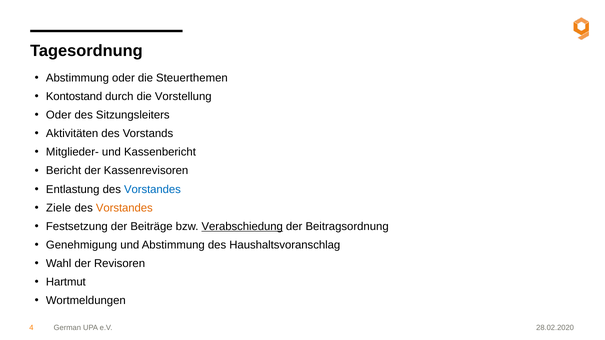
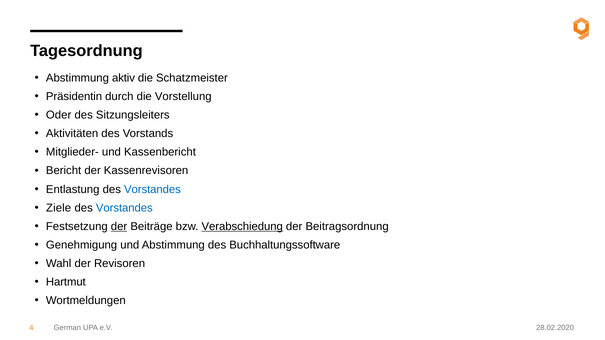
Abstimmung oder: oder -> aktiv
Steuerthemen: Steuerthemen -> Schatzmeister
Kontostand: Kontostand -> Präsidentin
Vorstandes at (124, 208) colour: orange -> blue
der at (119, 227) underline: none -> present
Haushaltsvoranschlag: Haushaltsvoranschlag -> Buchhaltungssoftware
